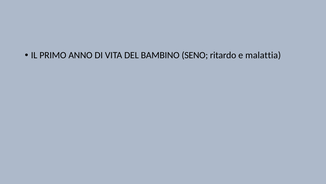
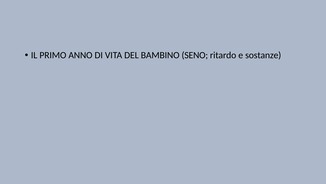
malattia: malattia -> sostanze
